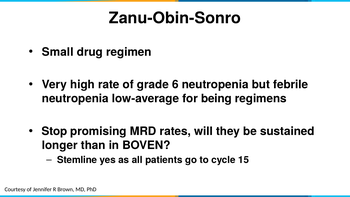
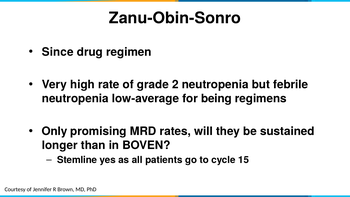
Small: Small -> Since
6: 6 -> 2
Stop: Stop -> Only
